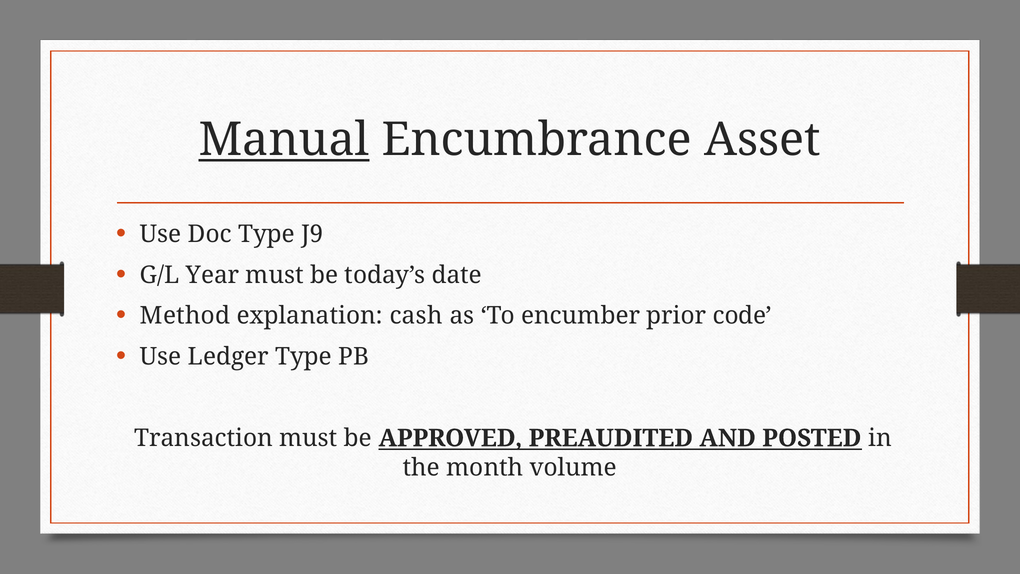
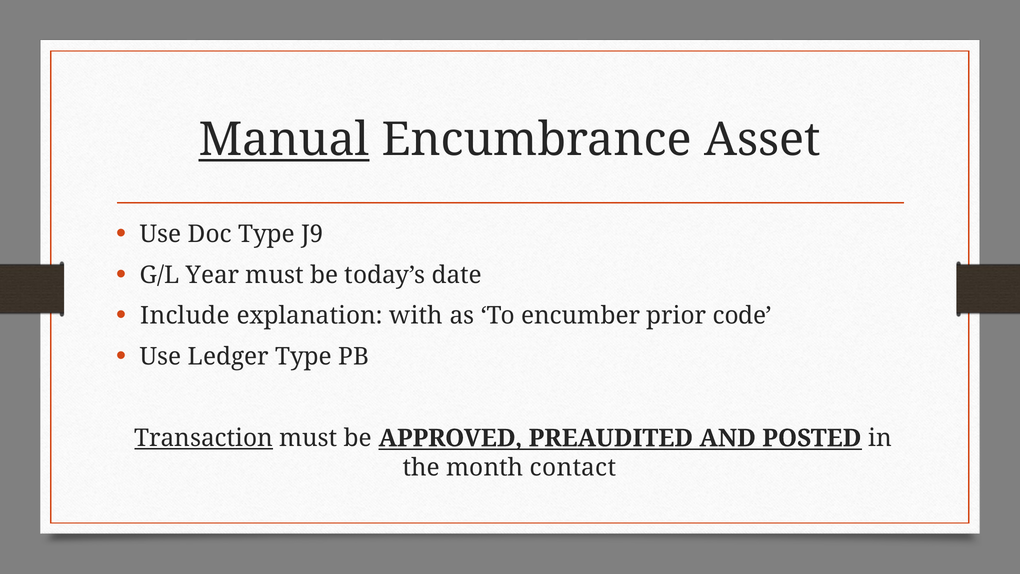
Method: Method -> Include
cash: cash -> with
Transaction underline: none -> present
volume: volume -> contact
